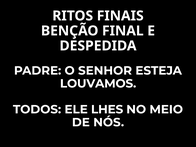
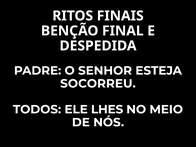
LOUVAMOS: LOUVAMOS -> SOCORREU
